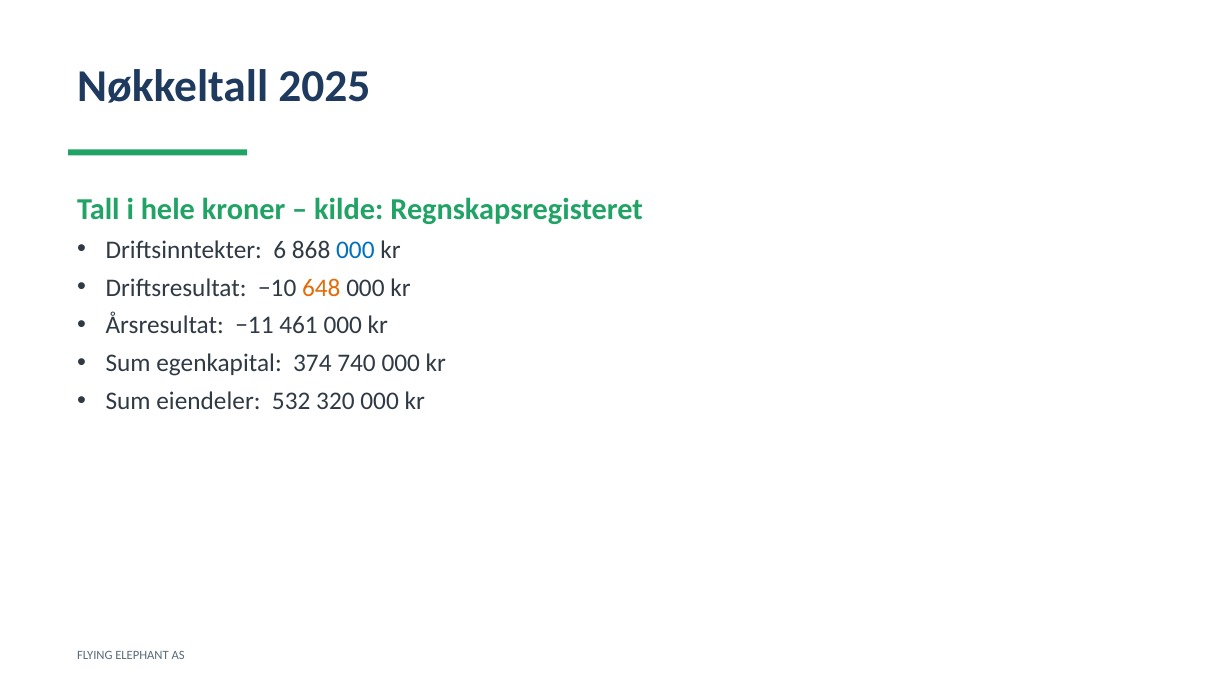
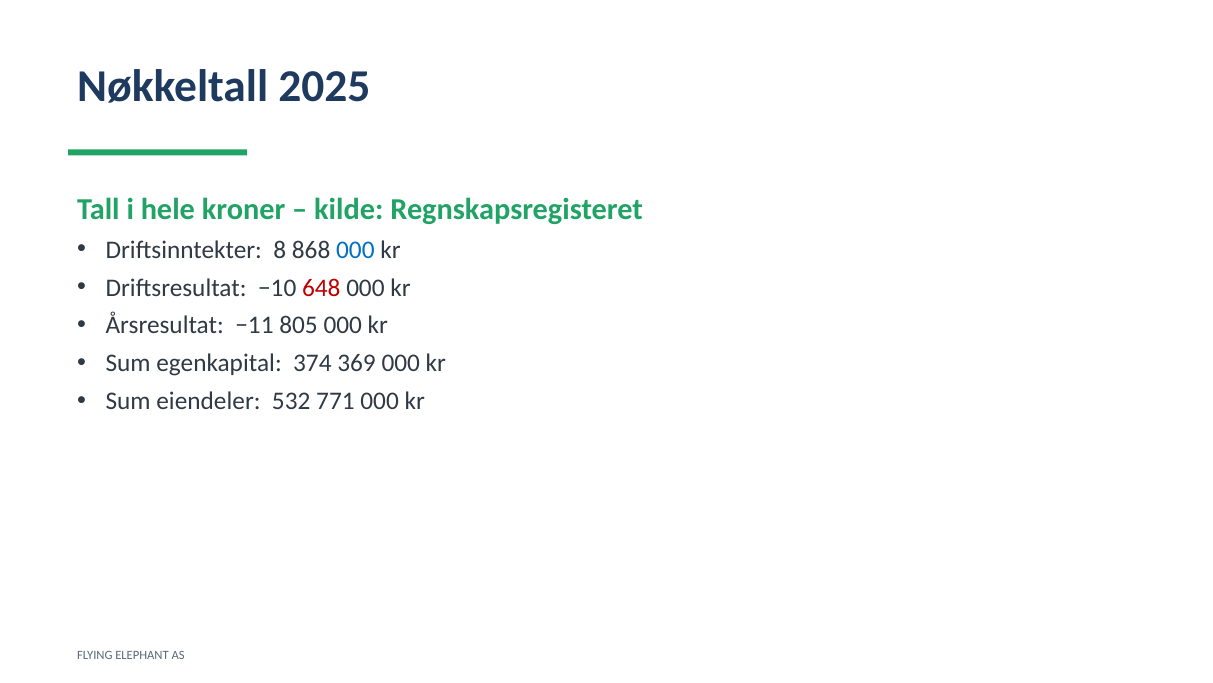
6: 6 -> 8
648 colour: orange -> red
461: 461 -> 805
740: 740 -> 369
320: 320 -> 771
